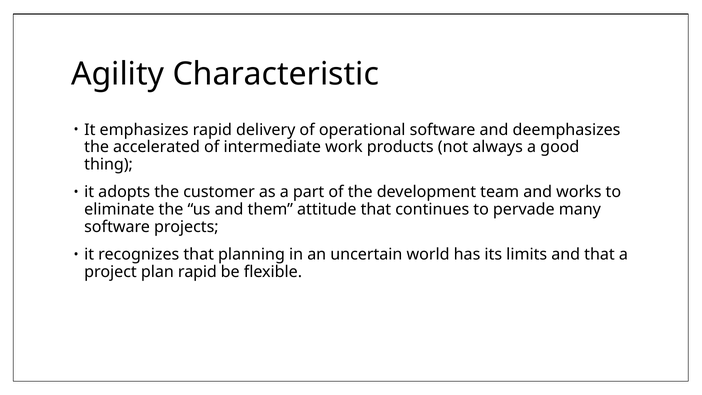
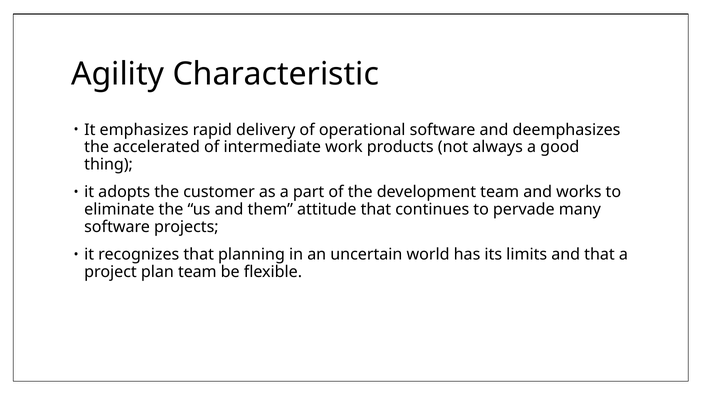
plan rapid: rapid -> team
